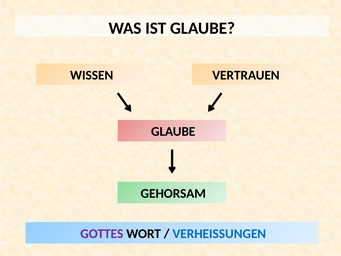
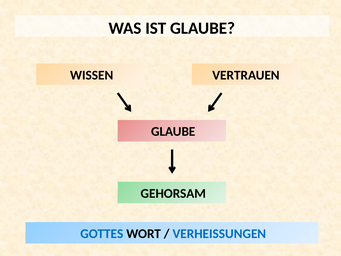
GOTTES colour: purple -> blue
